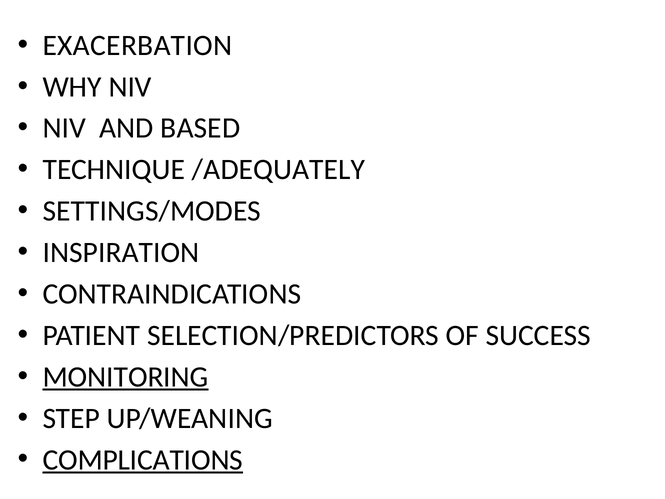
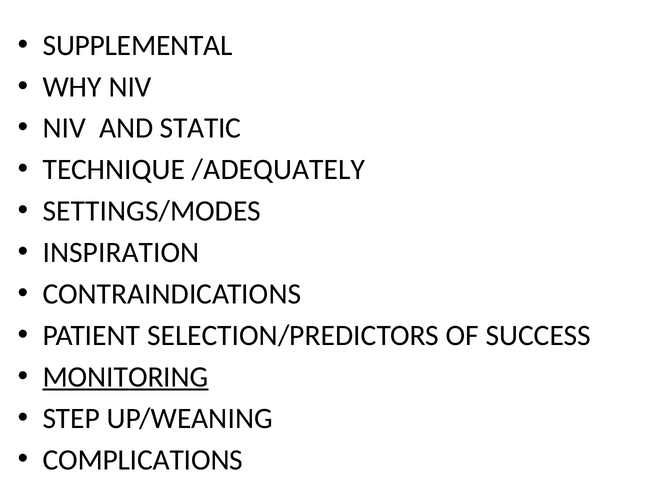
EXACERBATION: EXACERBATION -> SUPPLEMENTAL
BASED: BASED -> STATIC
COMPLICATIONS underline: present -> none
